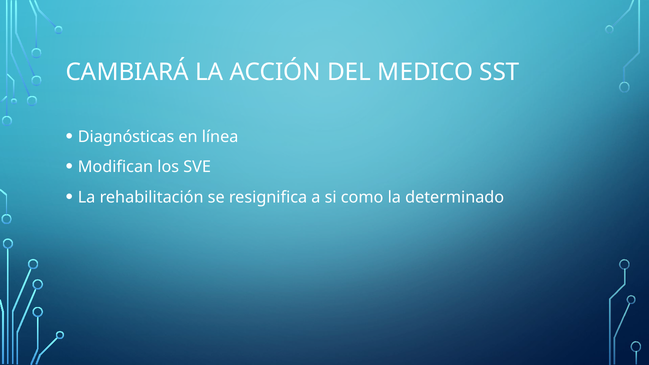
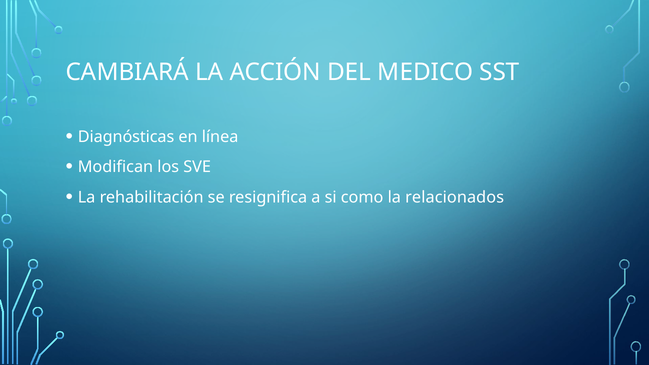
determinado: determinado -> relacionados
